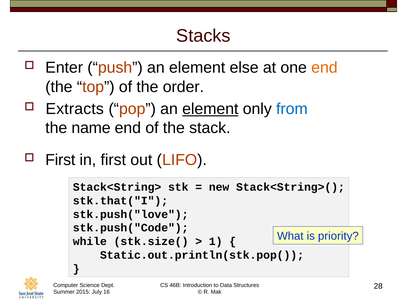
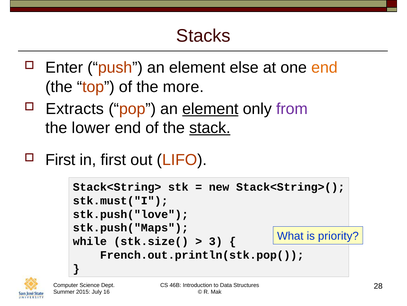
order: order -> more
from colour: blue -> purple
name: name -> lower
stack underline: none -> present
stk.that("I: stk.that("I -> stk.must("I
stk.push("Code: stk.push("Code -> stk.push("Maps
1: 1 -> 3
Static.out.println(stk.pop(: Static.out.println(stk.pop( -> French.out.println(stk.pop(
